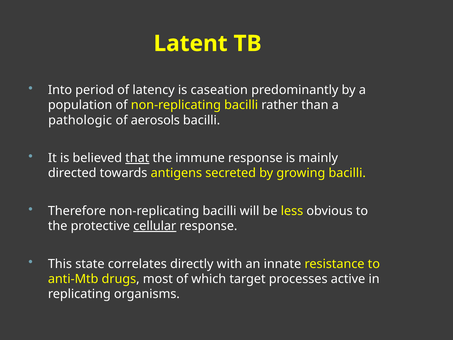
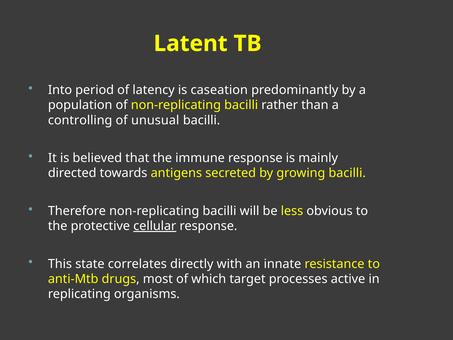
pathologic: pathologic -> controlling
aerosols: aerosols -> unusual
that underline: present -> none
